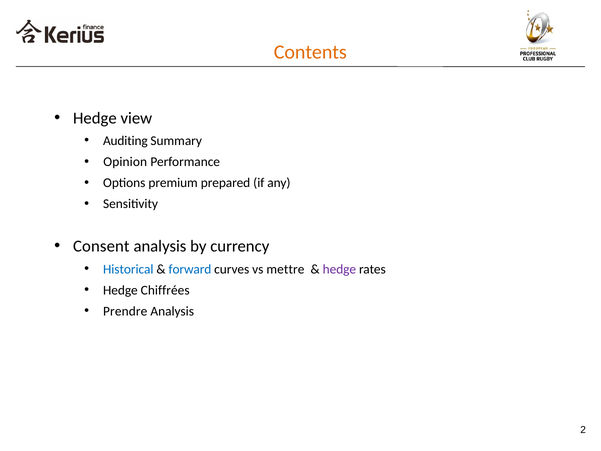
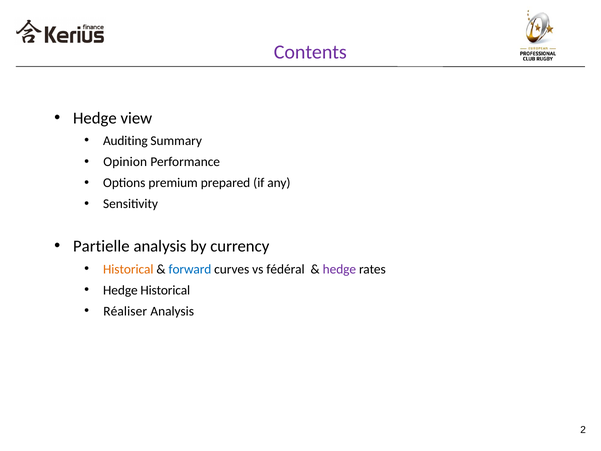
Contents colour: orange -> purple
Consent: Consent -> Partielle
Historical at (128, 269) colour: blue -> orange
mettre: mettre -> fédéral
Hedge Chiffrées: Chiffrées -> Historical
Prendre: Prendre -> Réaliser
